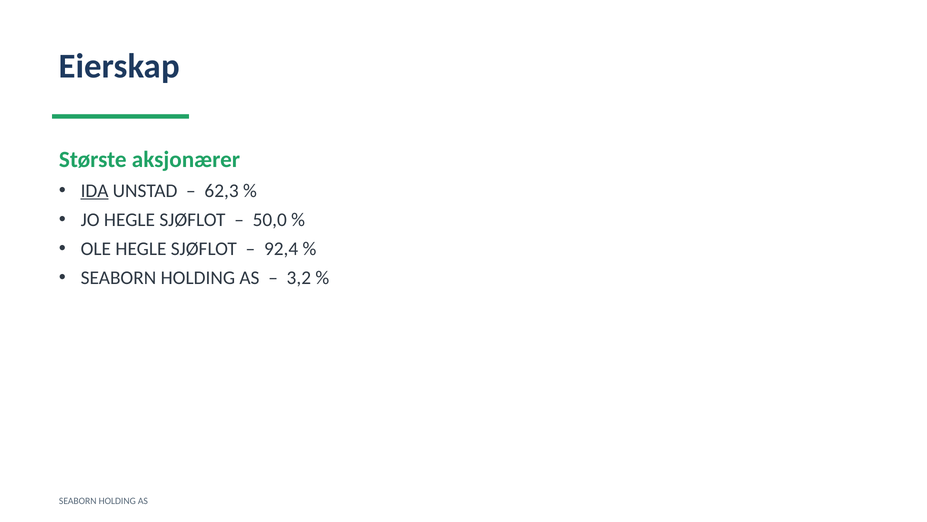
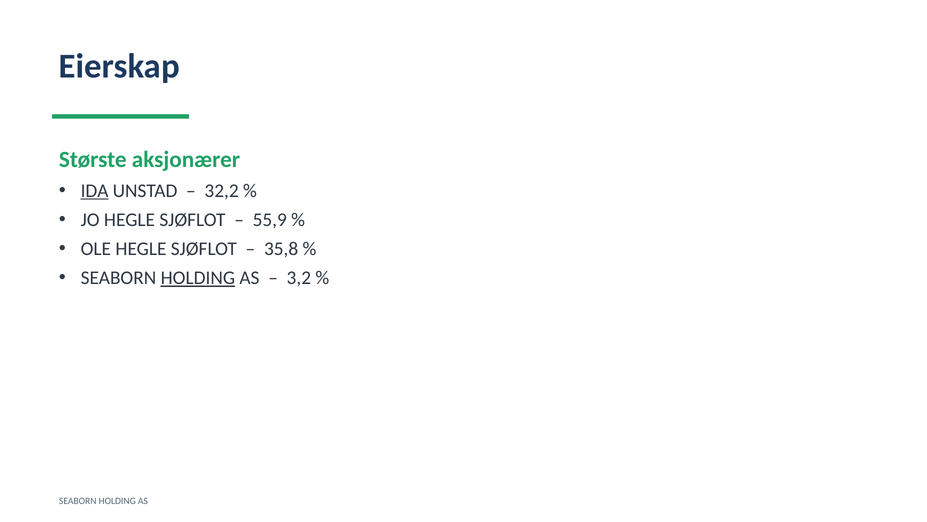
62,3: 62,3 -> 32,2
50,0: 50,0 -> 55,9
92,4: 92,4 -> 35,8
HOLDING at (198, 278) underline: none -> present
